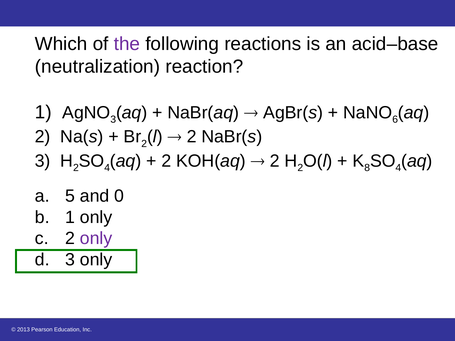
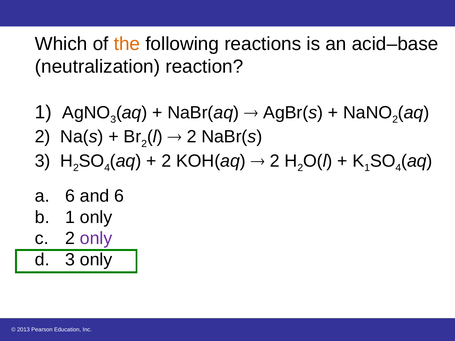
the colour: purple -> orange
6 at (395, 120): 6 -> 2
8 at (367, 168): 8 -> 1
5 at (70, 196): 5 -> 6
and 0: 0 -> 6
